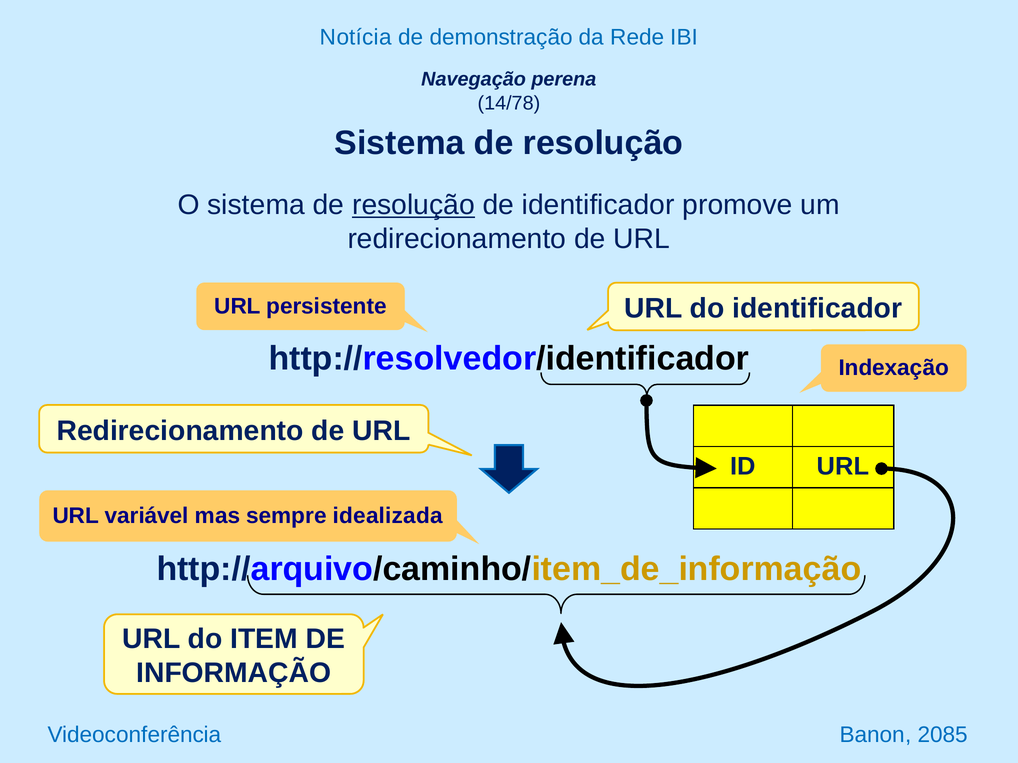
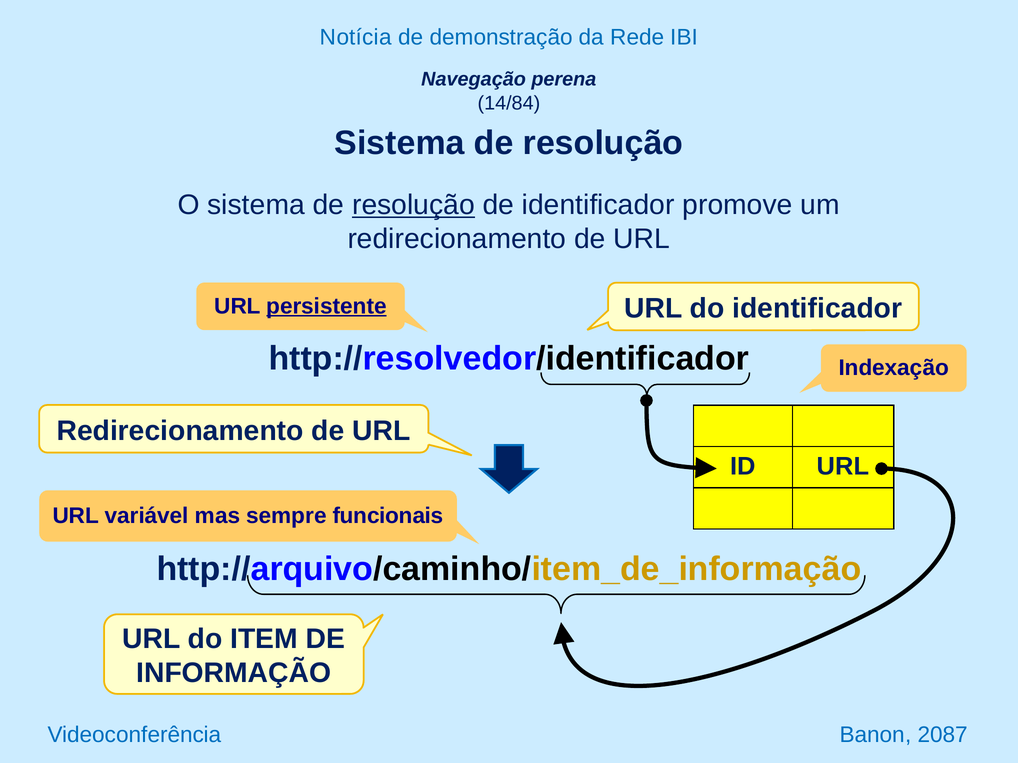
14/78: 14/78 -> 14/84
persistente underline: none -> present
idealizada: idealizada -> funcionais
2085: 2085 -> 2087
